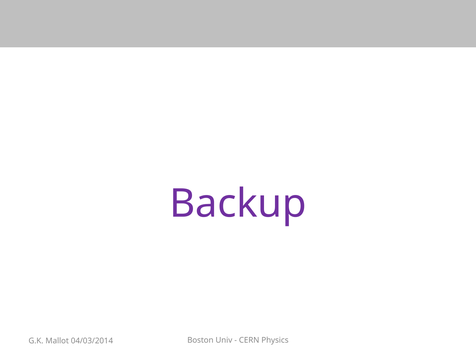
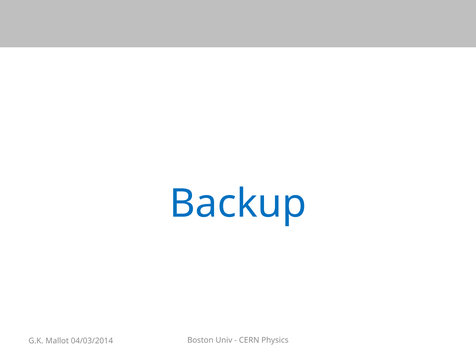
Backup colour: purple -> blue
